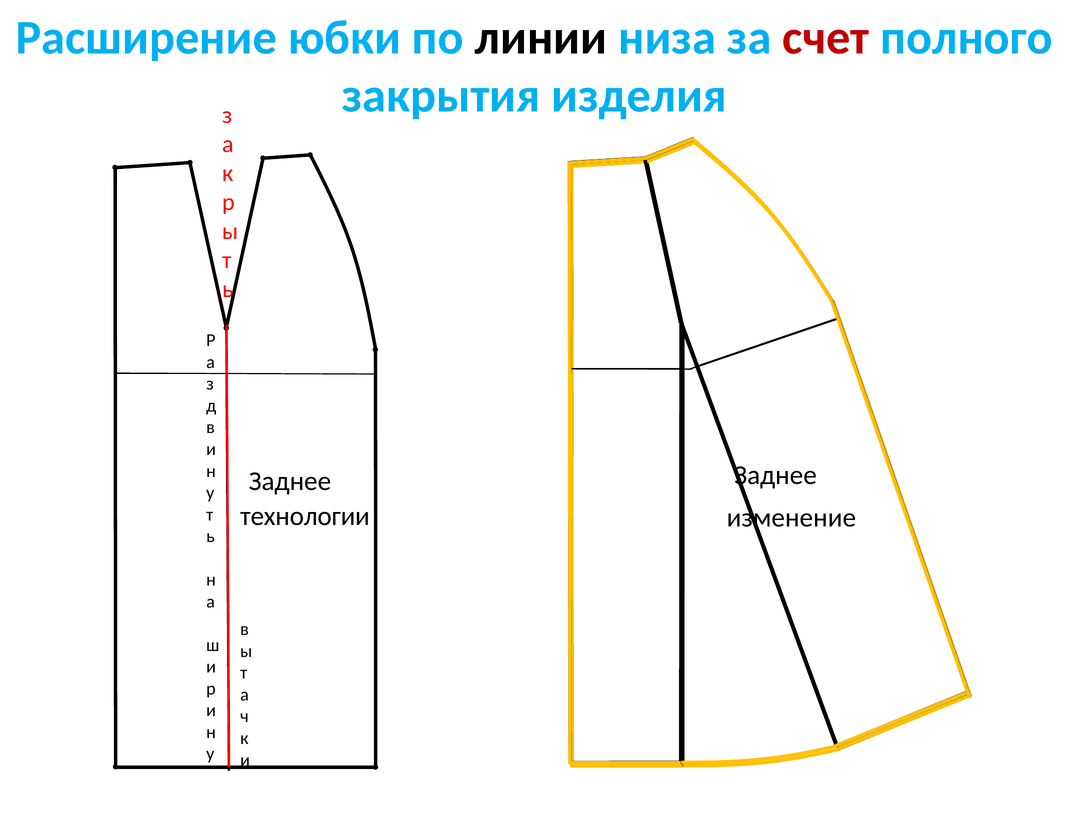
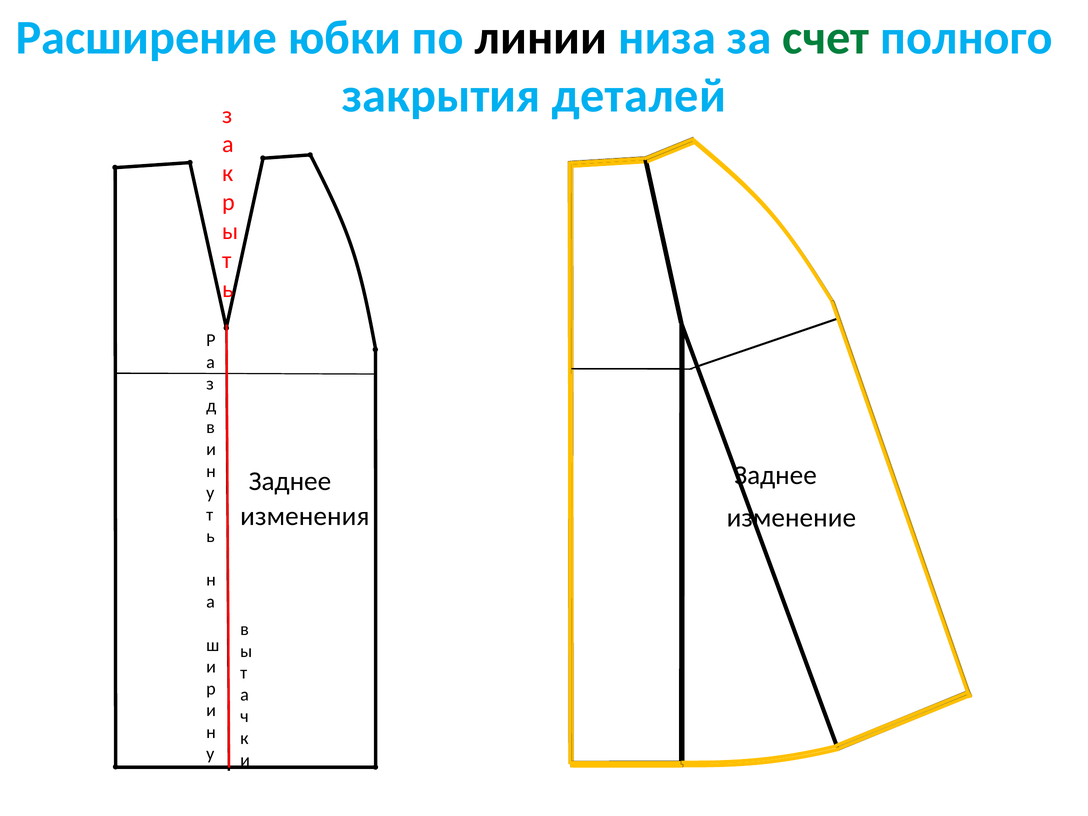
счет colour: red -> green
изделия: изделия -> деталей
технологии: технологии -> изменения
